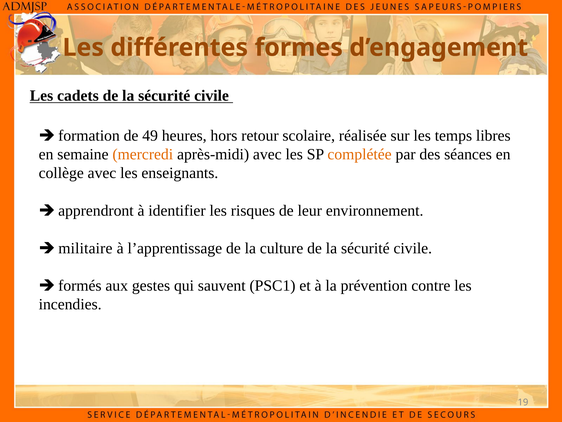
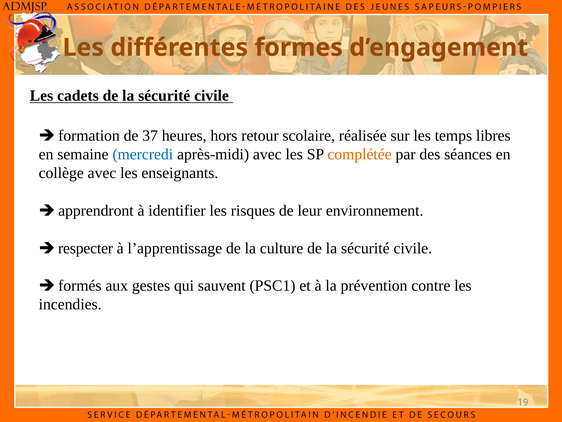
49: 49 -> 37
mercredi colour: orange -> blue
militaire: militaire -> respecter
